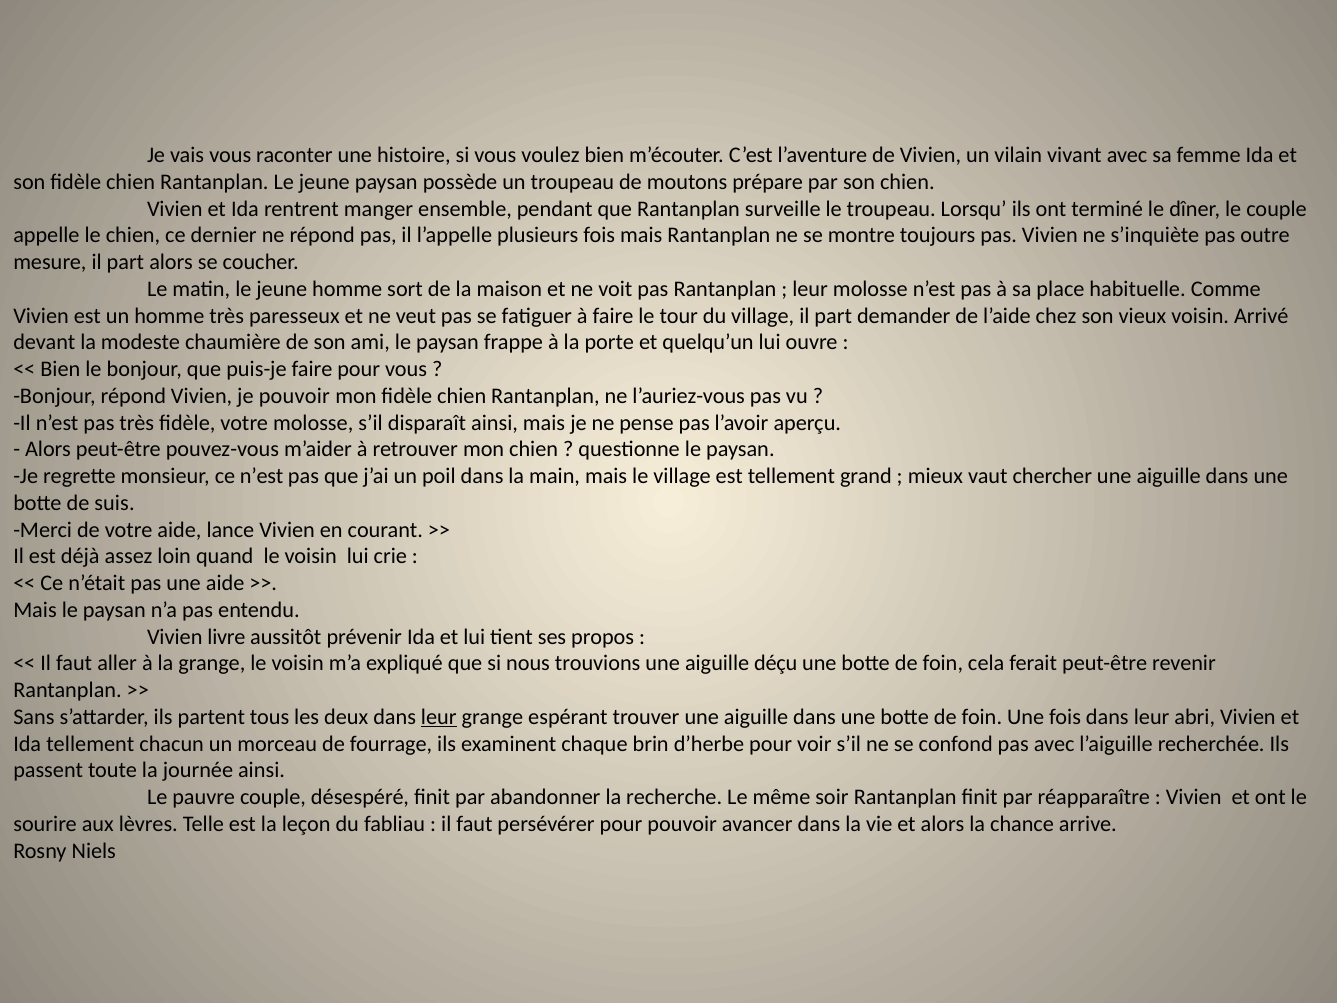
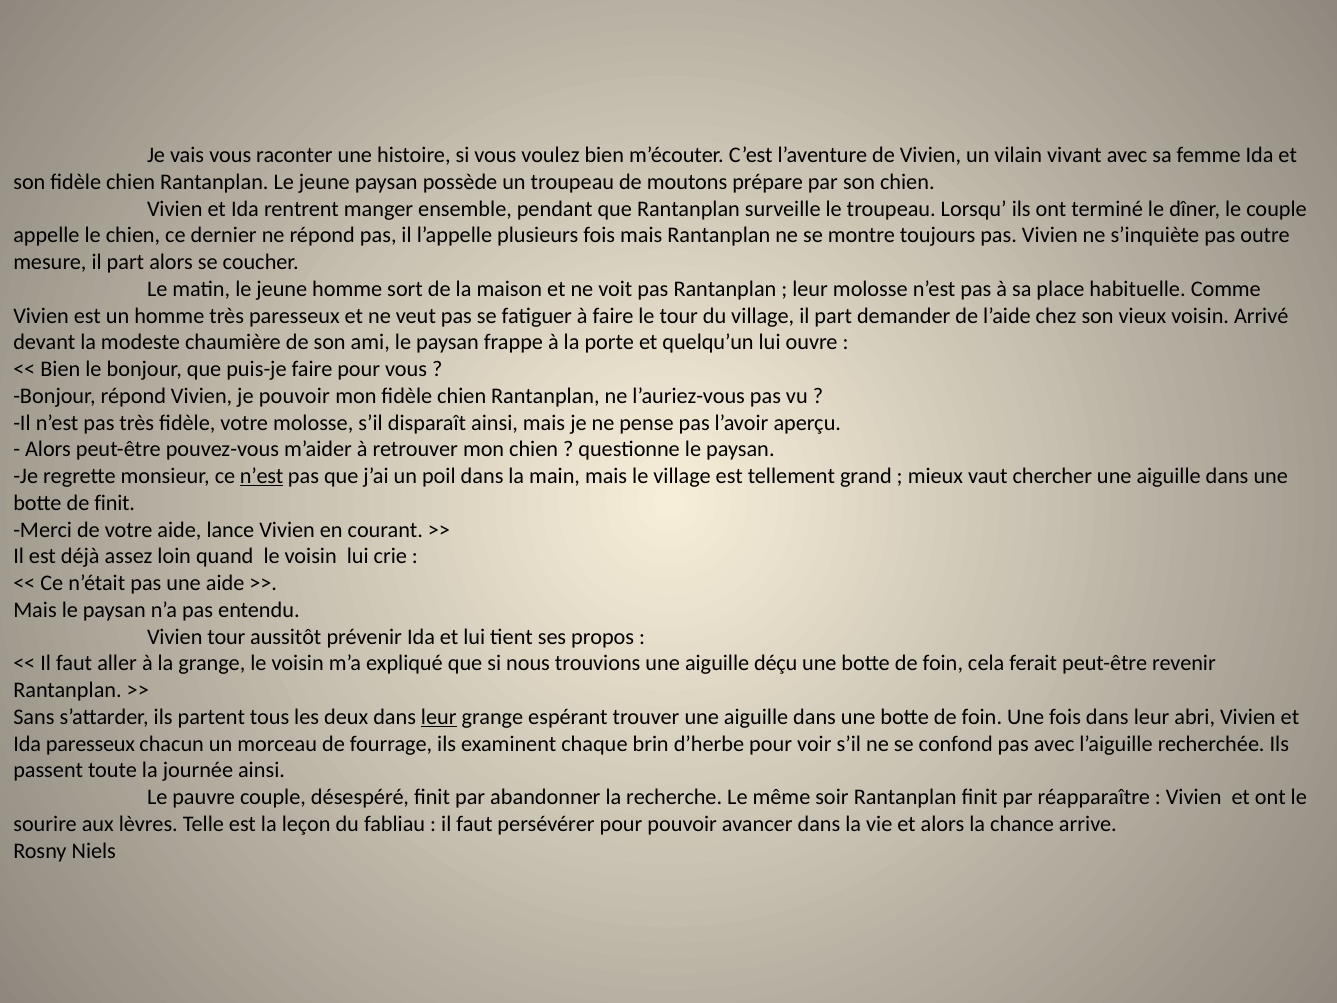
n’est at (262, 476) underline: none -> present
de suis: suis -> finit
Vivien livre: livre -> tour
Ida tellement: tellement -> paresseux
